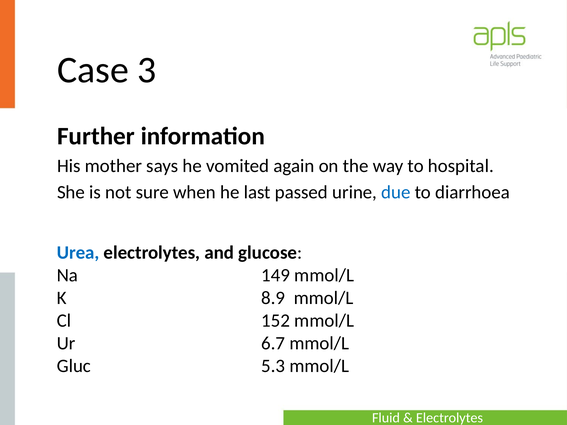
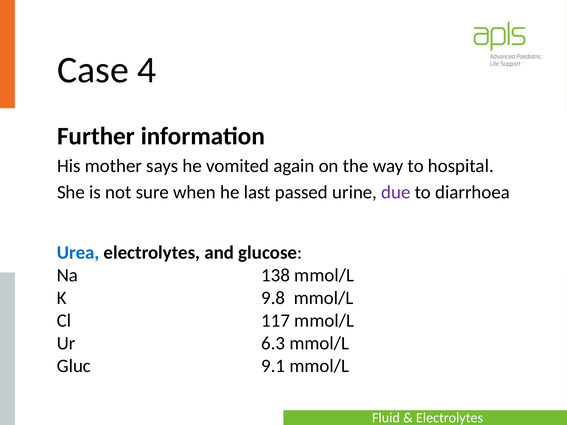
3: 3 -> 4
due colour: blue -> purple
149: 149 -> 138
8.9: 8.9 -> 9.8
152: 152 -> 117
6.7: 6.7 -> 6.3
5.3: 5.3 -> 9.1
